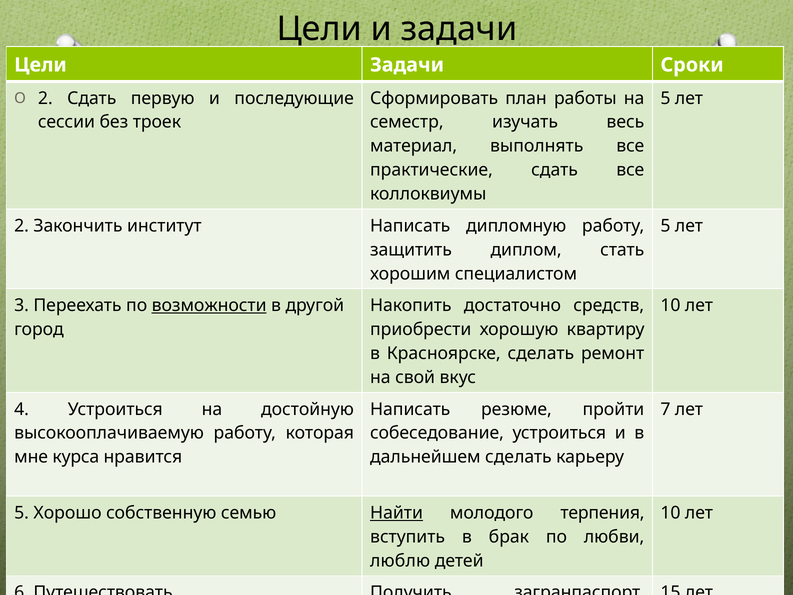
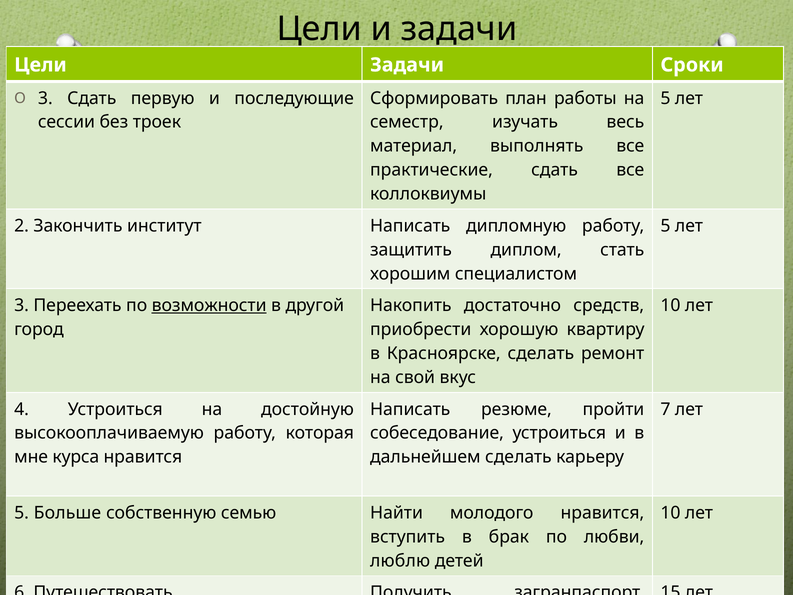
2 at (45, 98): 2 -> 3
Хорошо: Хорошо -> Больше
Найти underline: present -> none
молодого терпения: терпения -> нравится
